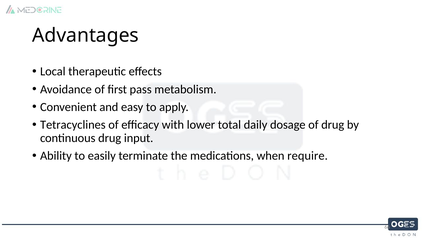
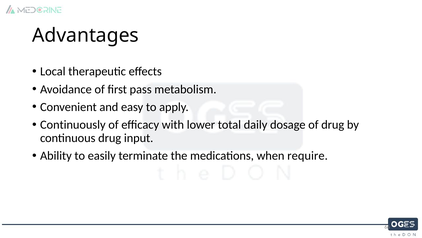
Tetracyclines: Tetracyclines -> Continuously
